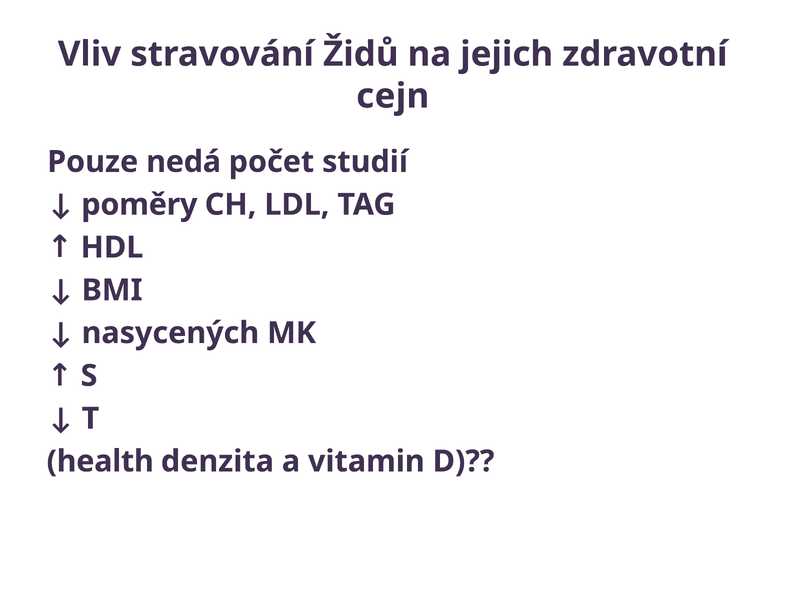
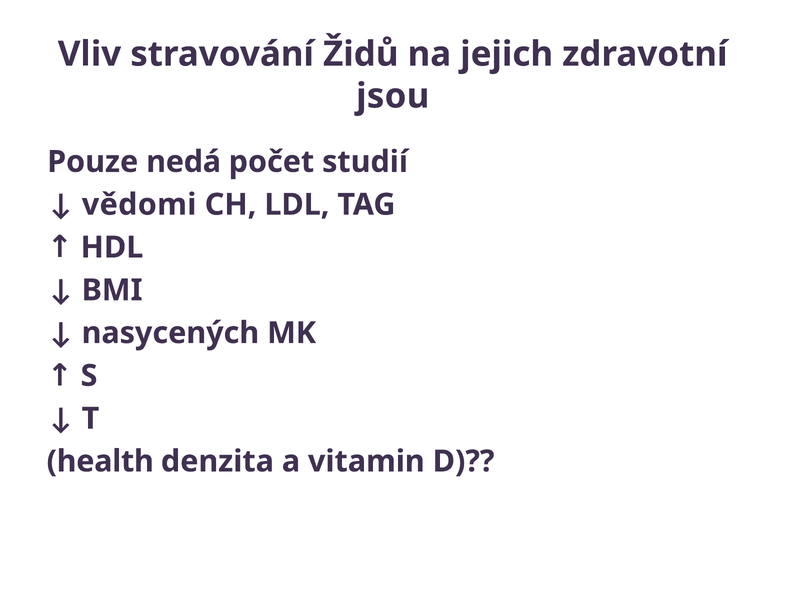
cejn: cejn -> jsou
poměry: poměry -> vědomi
